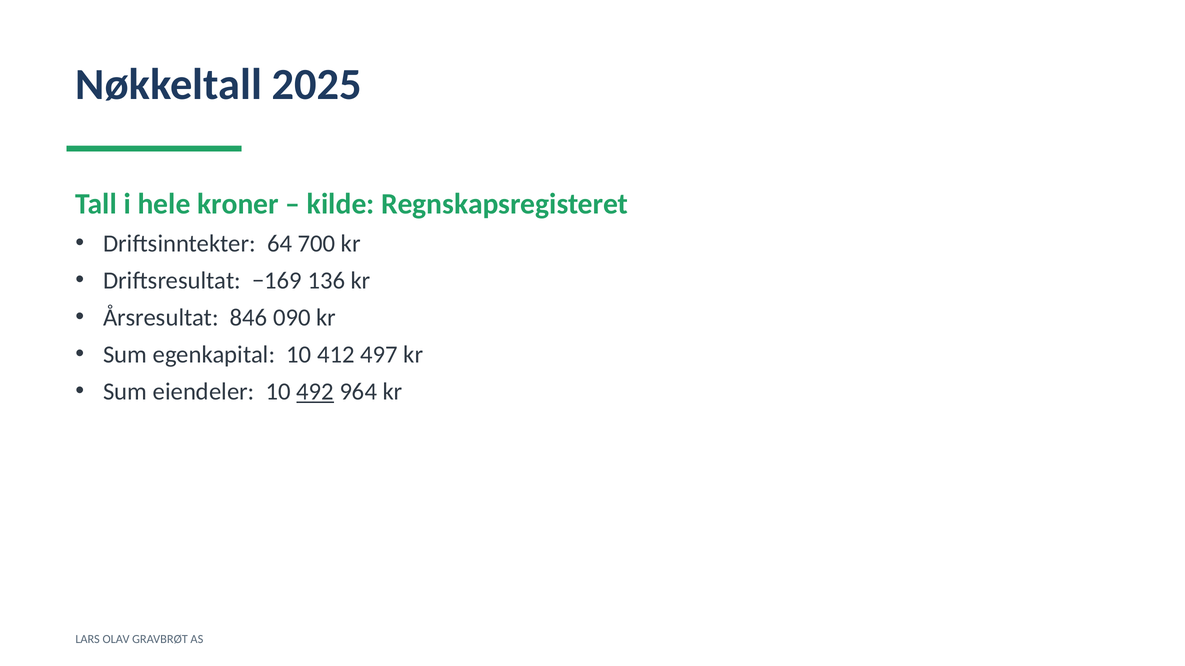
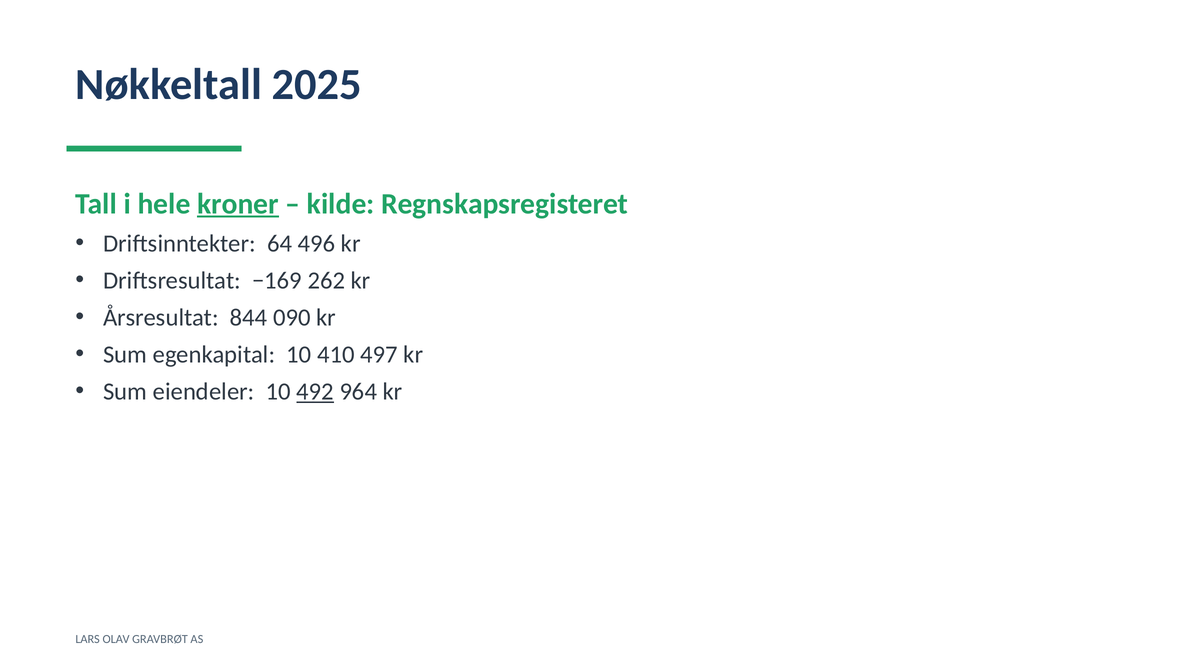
kroner underline: none -> present
700: 700 -> 496
136: 136 -> 262
846: 846 -> 844
412: 412 -> 410
